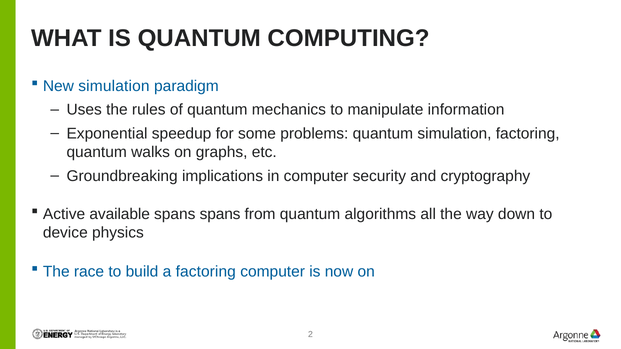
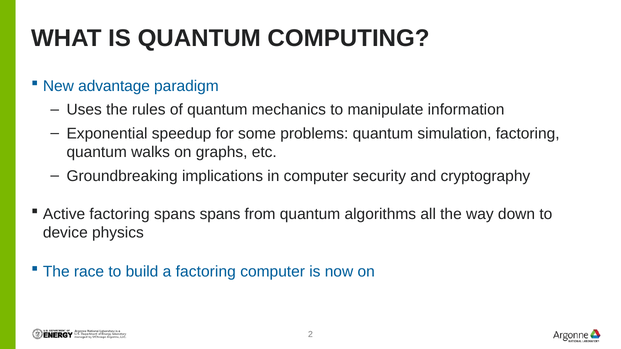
New simulation: simulation -> advantage
Active available: available -> factoring
